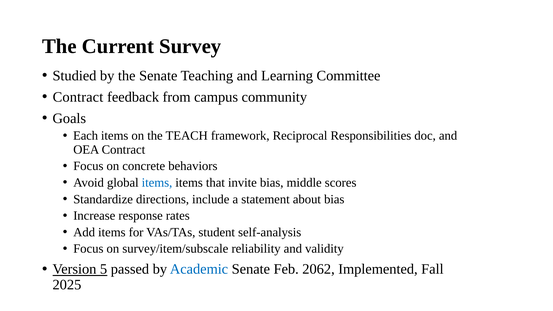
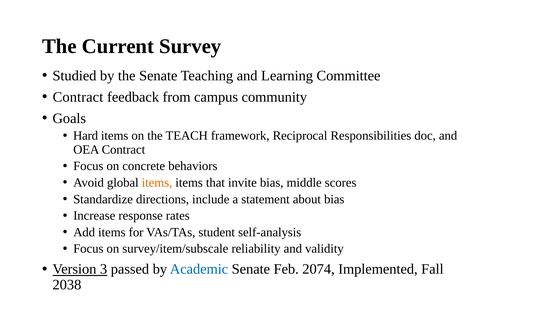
Each: Each -> Hard
items at (157, 183) colour: blue -> orange
5: 5 -> 3
2062: 2062 -> 2074
2025: 2025 -> 2038
